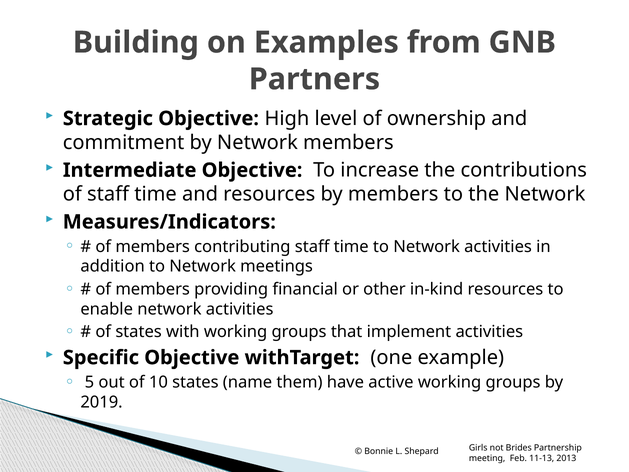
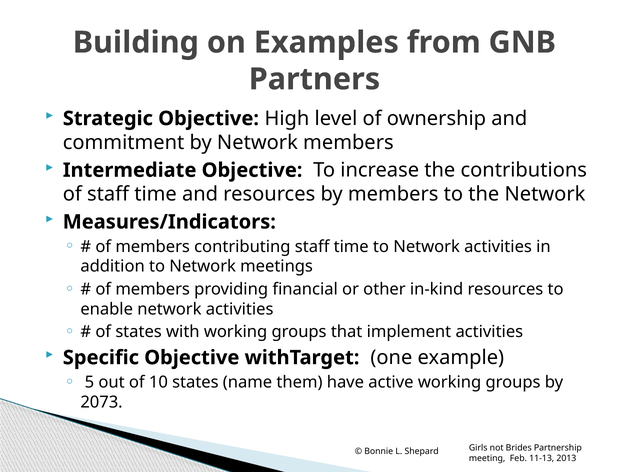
2019: 2019 -> 2073
